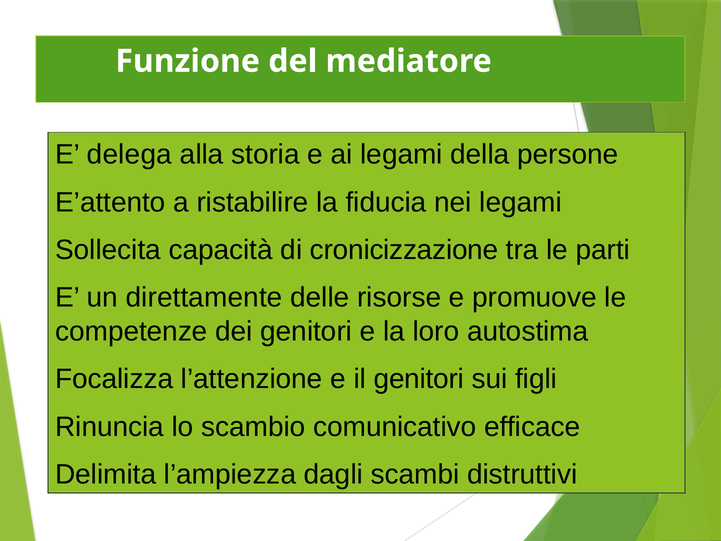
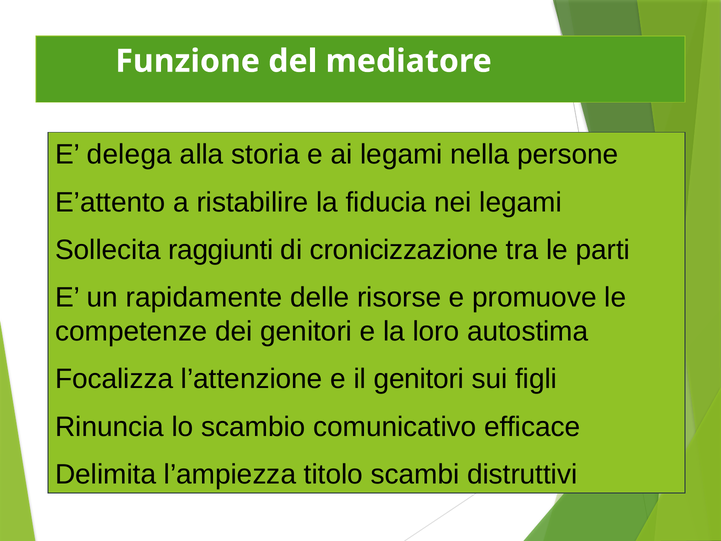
della: della -> nella
capacità: capacità -> raggiunti
direttamente: direttamente -> rapidamente
dagli: dagli -> titolo
